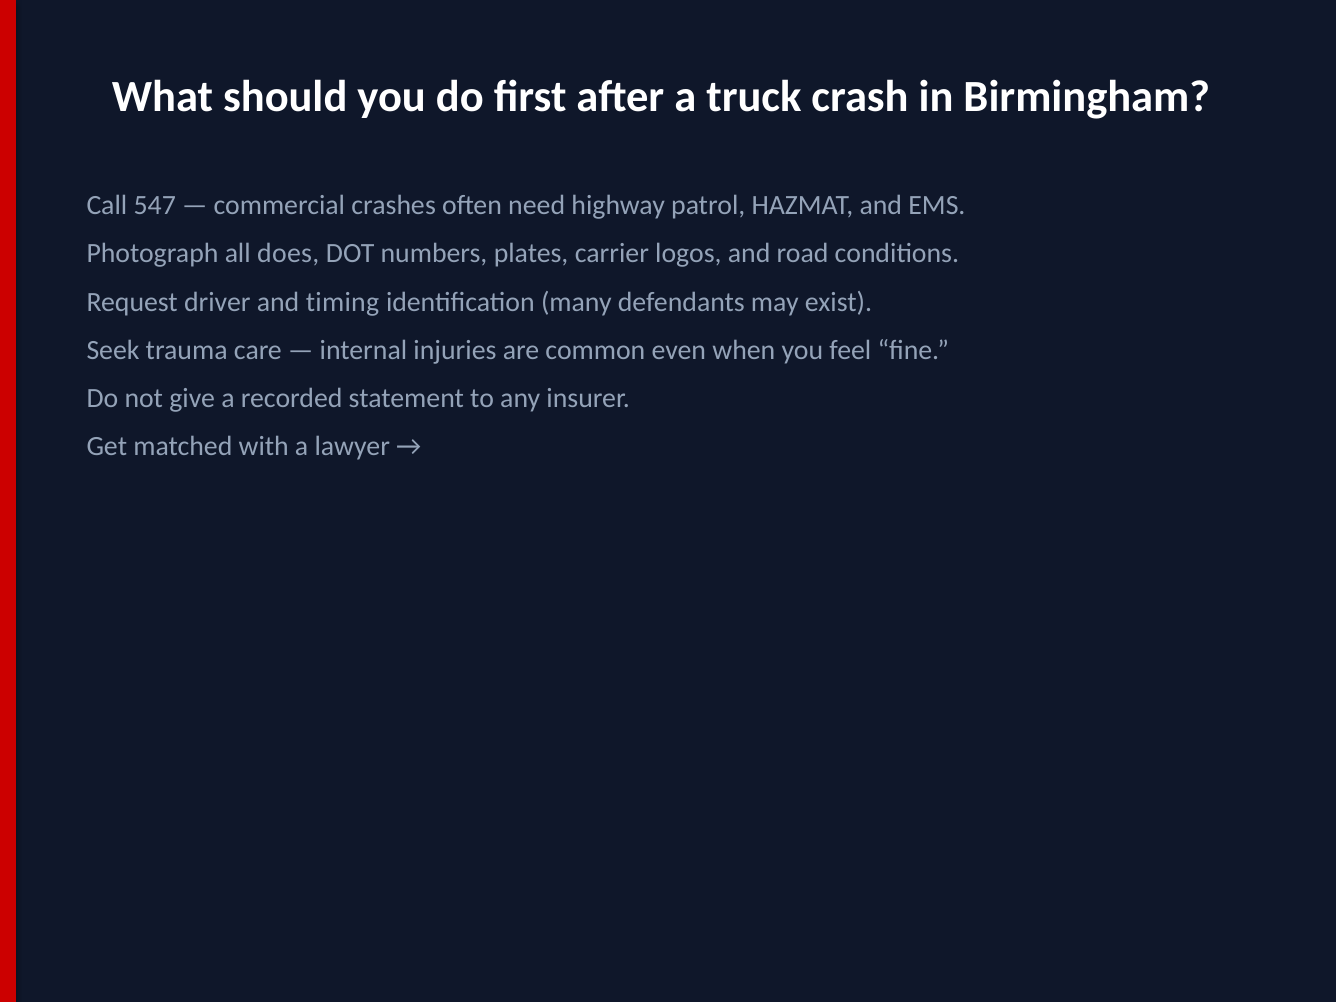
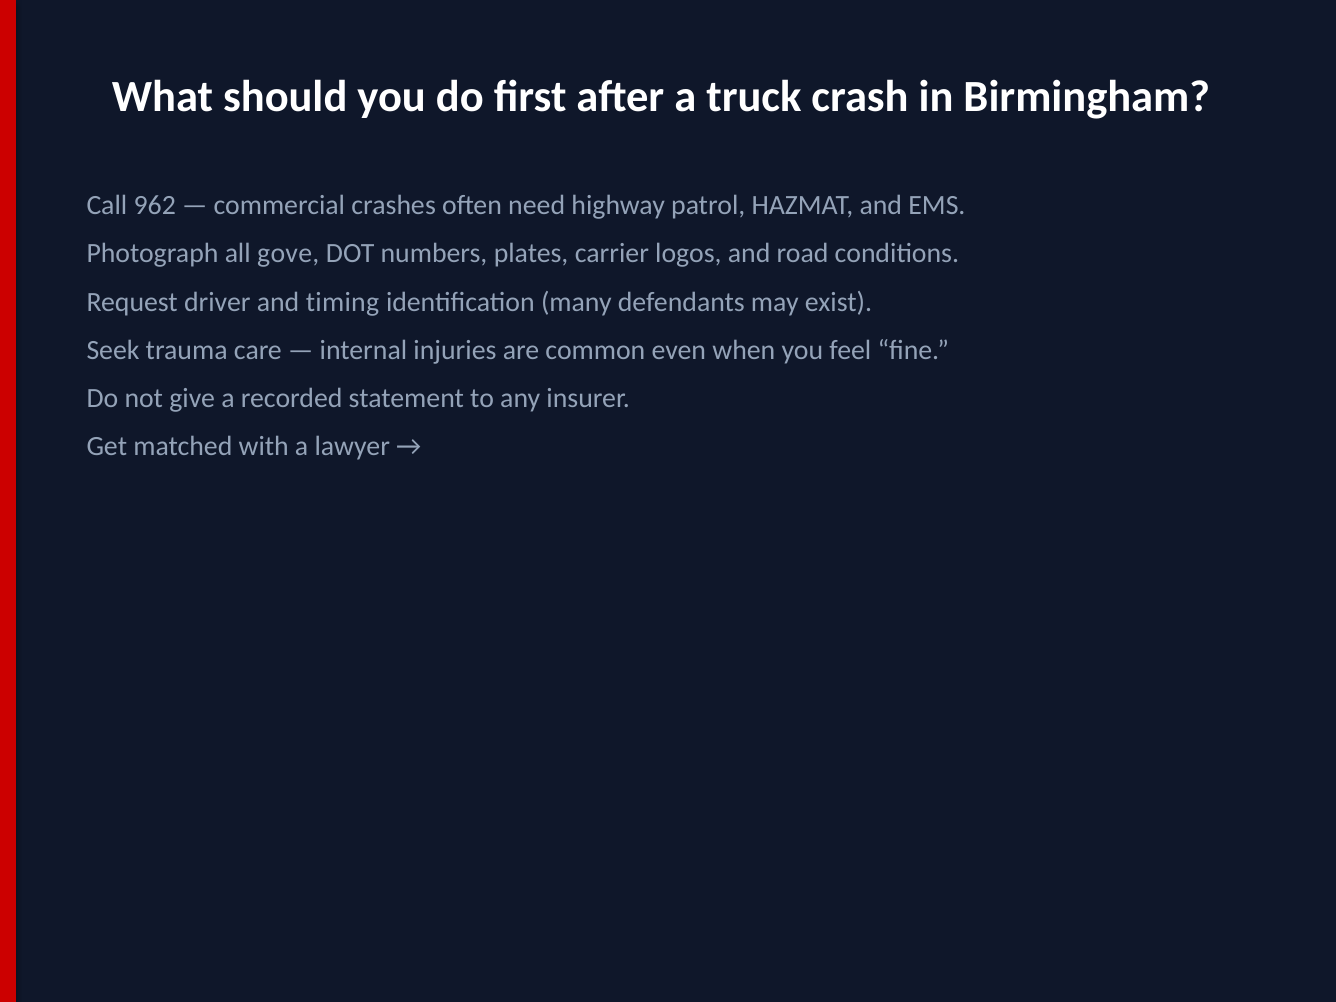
547: 547 -> 962
does: does -> gove
